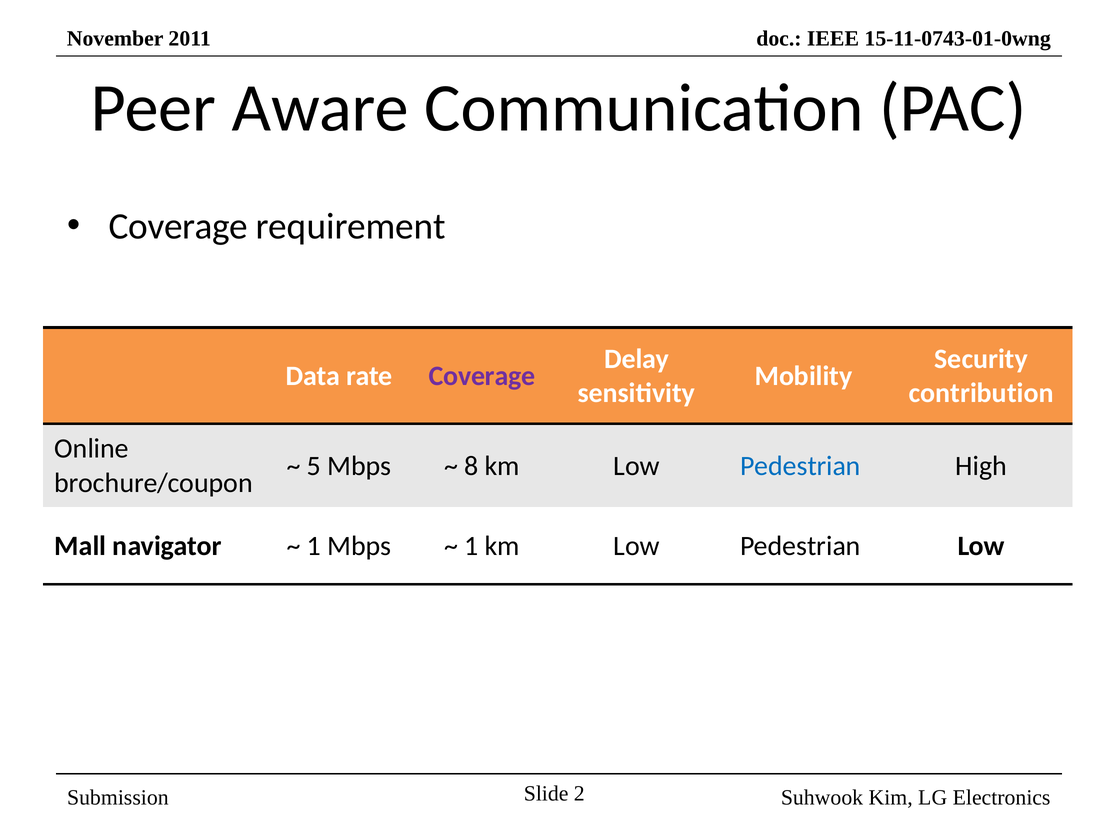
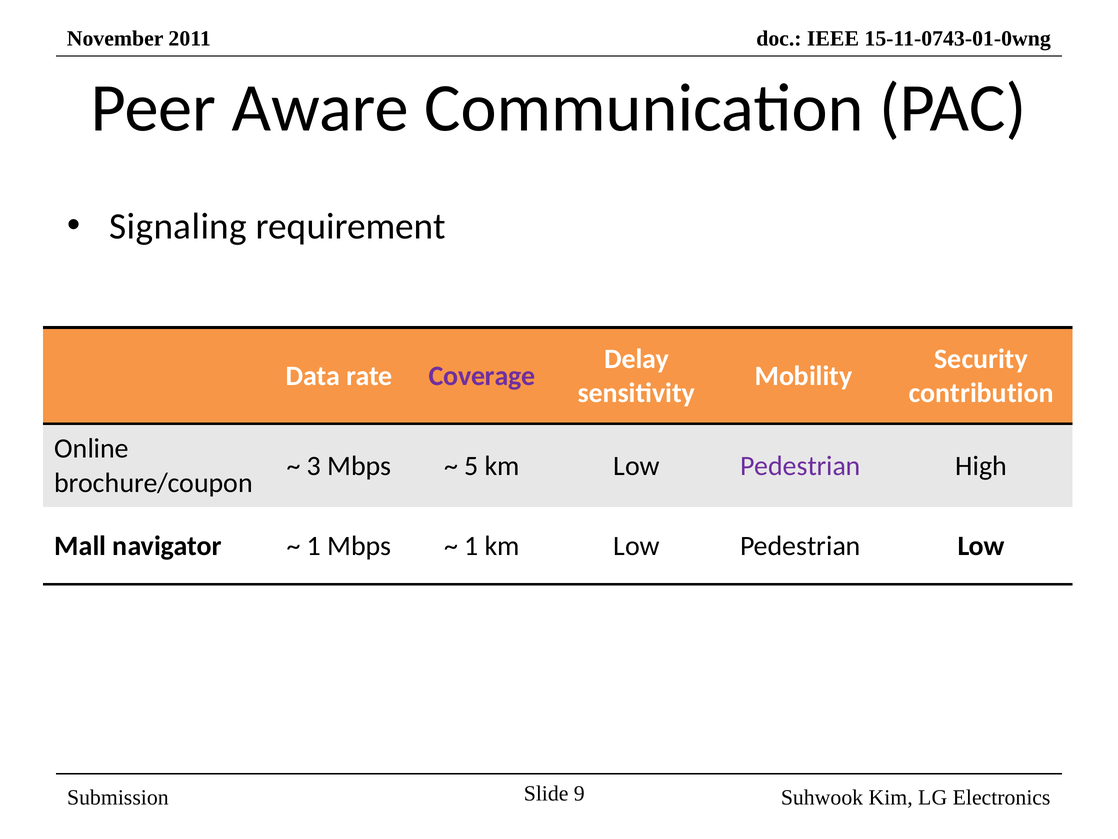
Coverage at (178, 226): Coverage -> Signaling
5: 5 -> 3
8: 8 -> 5
Pedestrian at (800, 466) colour: blue -> purple
2: 2 -> 9
